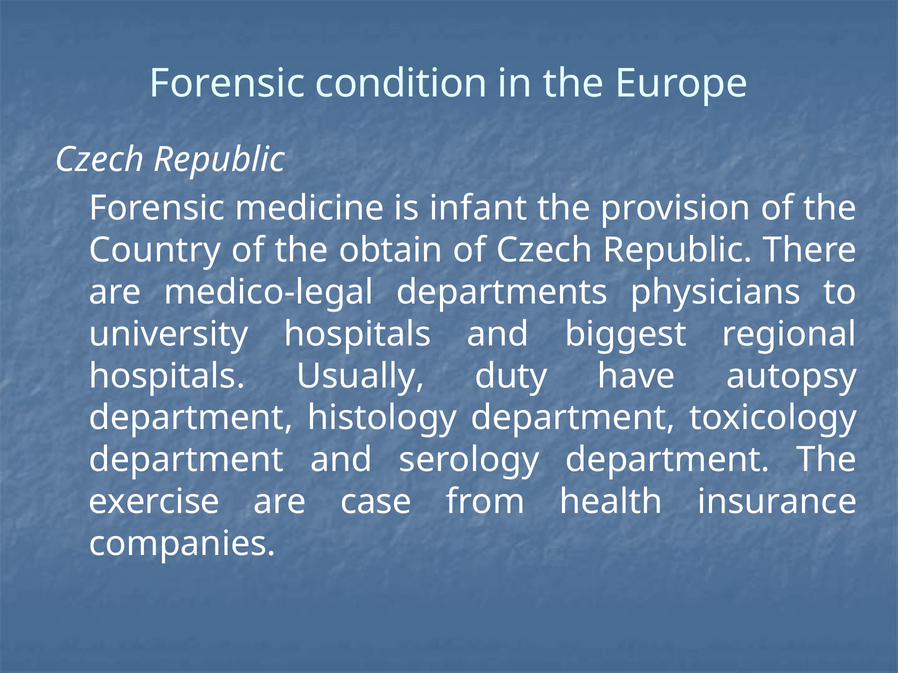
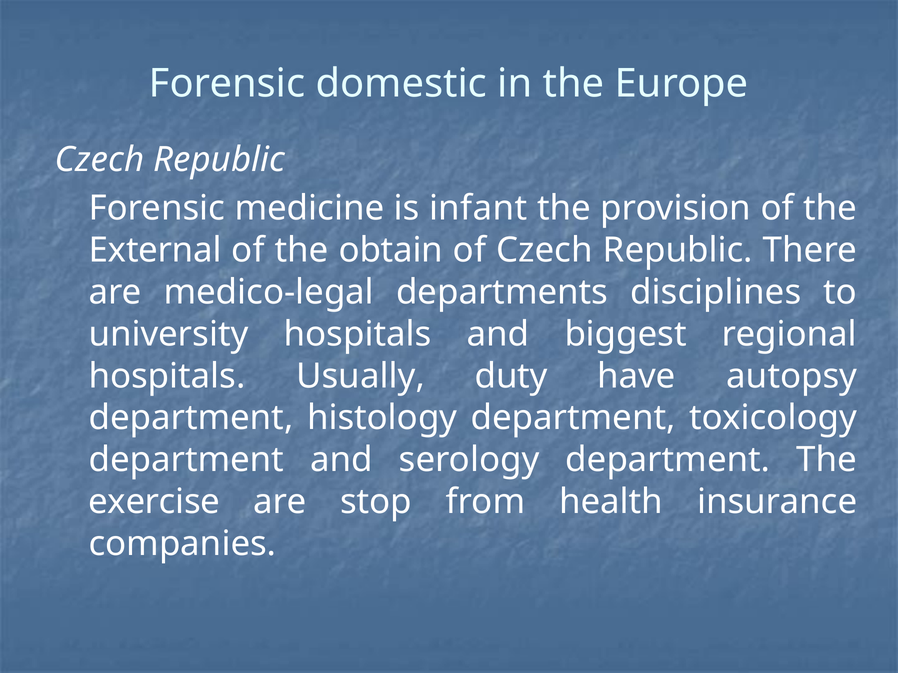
condition: condition -> domestic
Country: Country -> External
physicians: physicians -> disciplines
case: case -> stop
